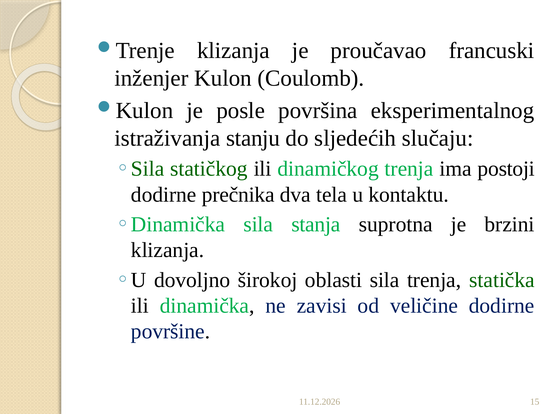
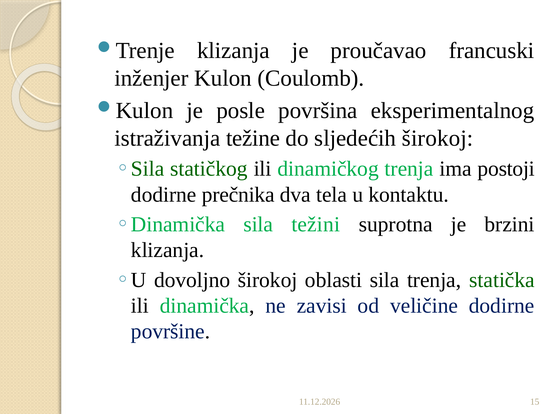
stanju: stanju -> težine
sljedećih slučaju: slučaju -> širokoj
stanja: stanja -> težini
